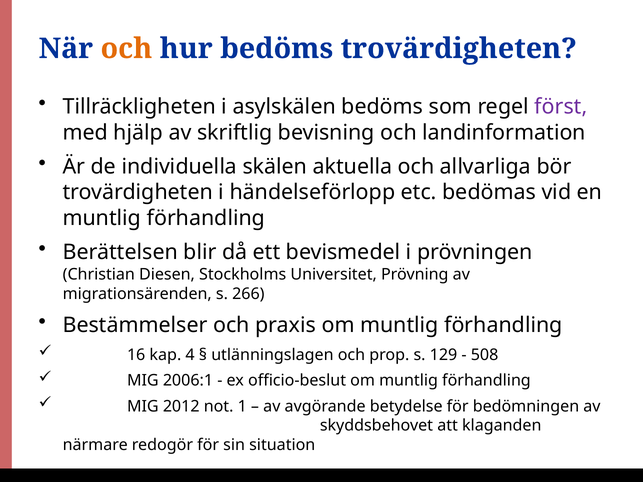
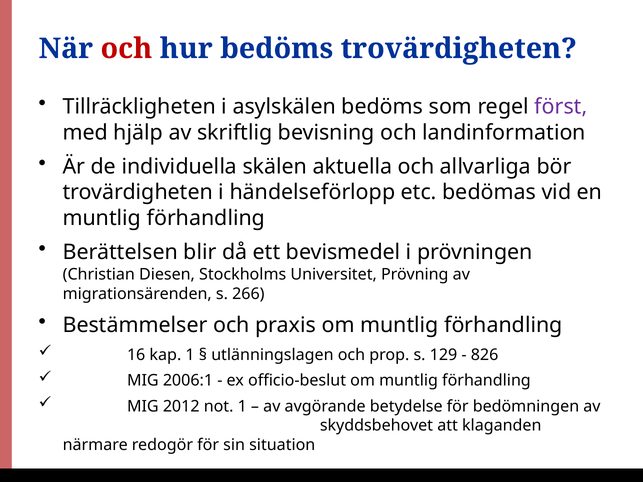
och at (126, 49) colour: orange -> red
kap 4: 4 -> 1
508: 508 -> 826
